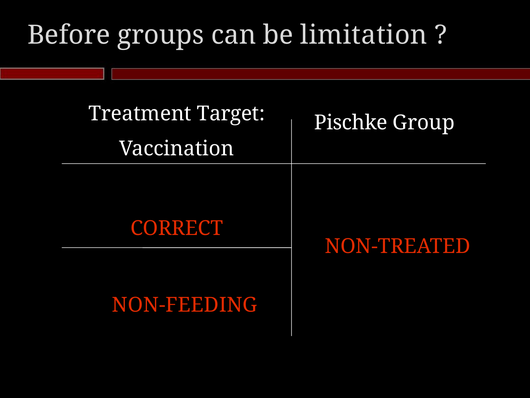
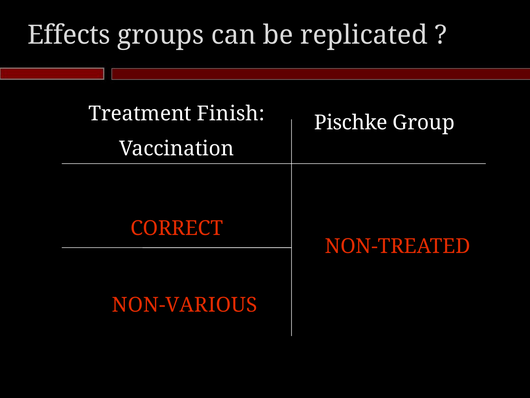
Before: Before -> Effects
limitation: limitation -> replicated
Target: Target -> Finish
NON-FEEDING: NON-FEEDING -> NON-VARIOUS
